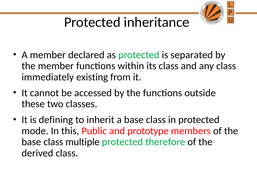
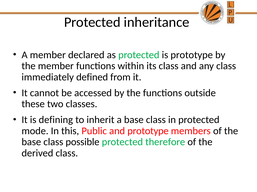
is separated: separated -> prototype
existing: existing -> defined
multiple: multiple -> possible
